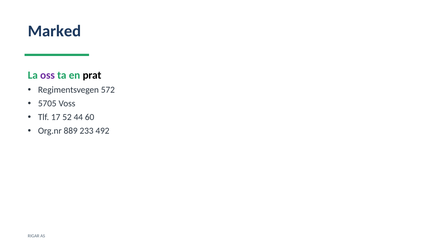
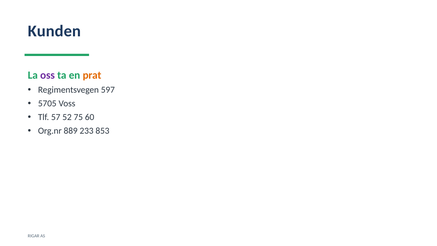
Marked: Marked -> Kunden
prat colour: black -> orange
572: 572 -> 597
17: 17 -> 57
44: 44 -> 75
492: 492 -> 853
